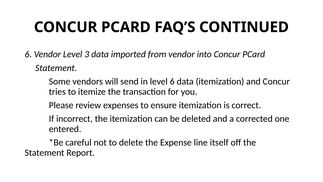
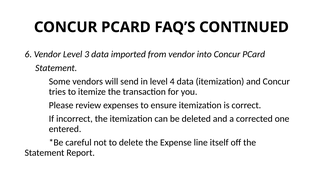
level 6: 6 -> 4
